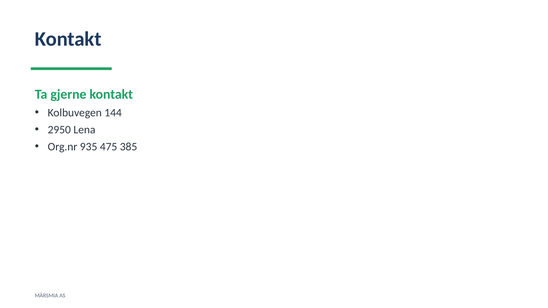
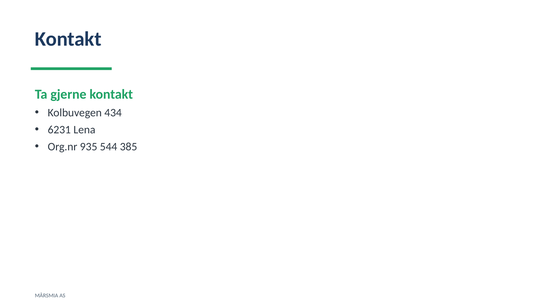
144: 144 -> 434
2950: 2950 -> 6231
475: 475 -> 544
